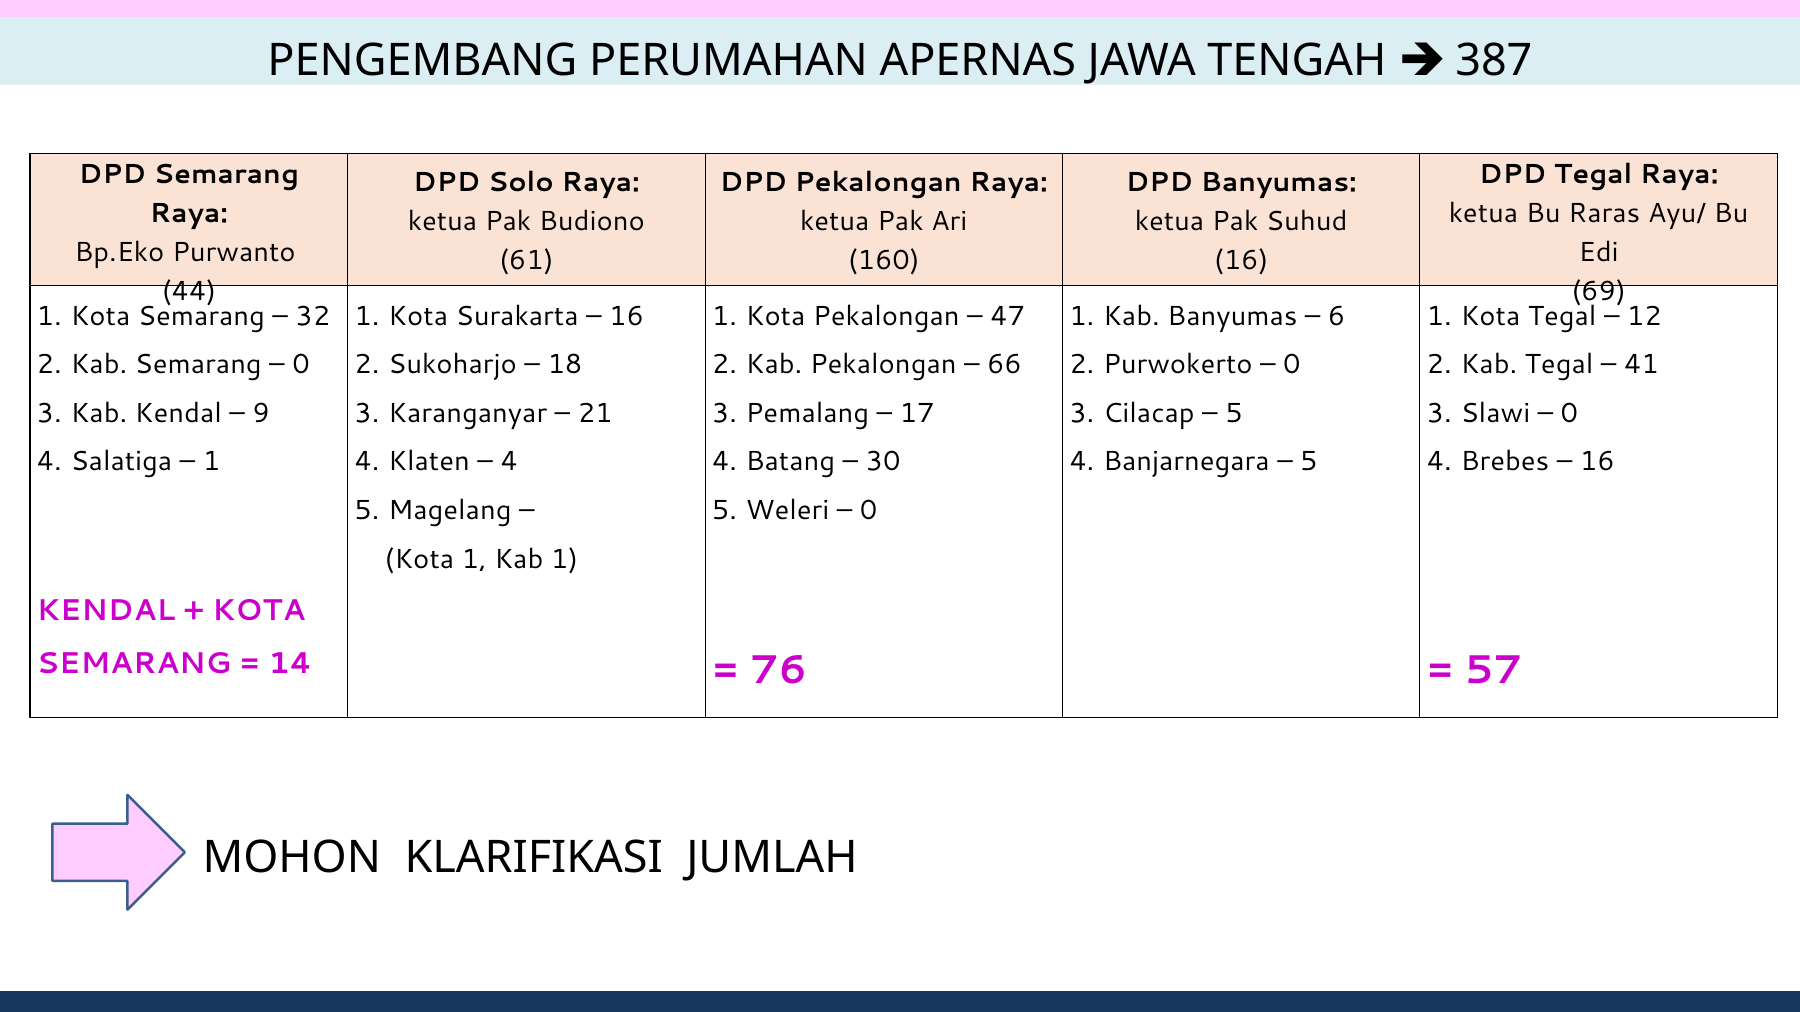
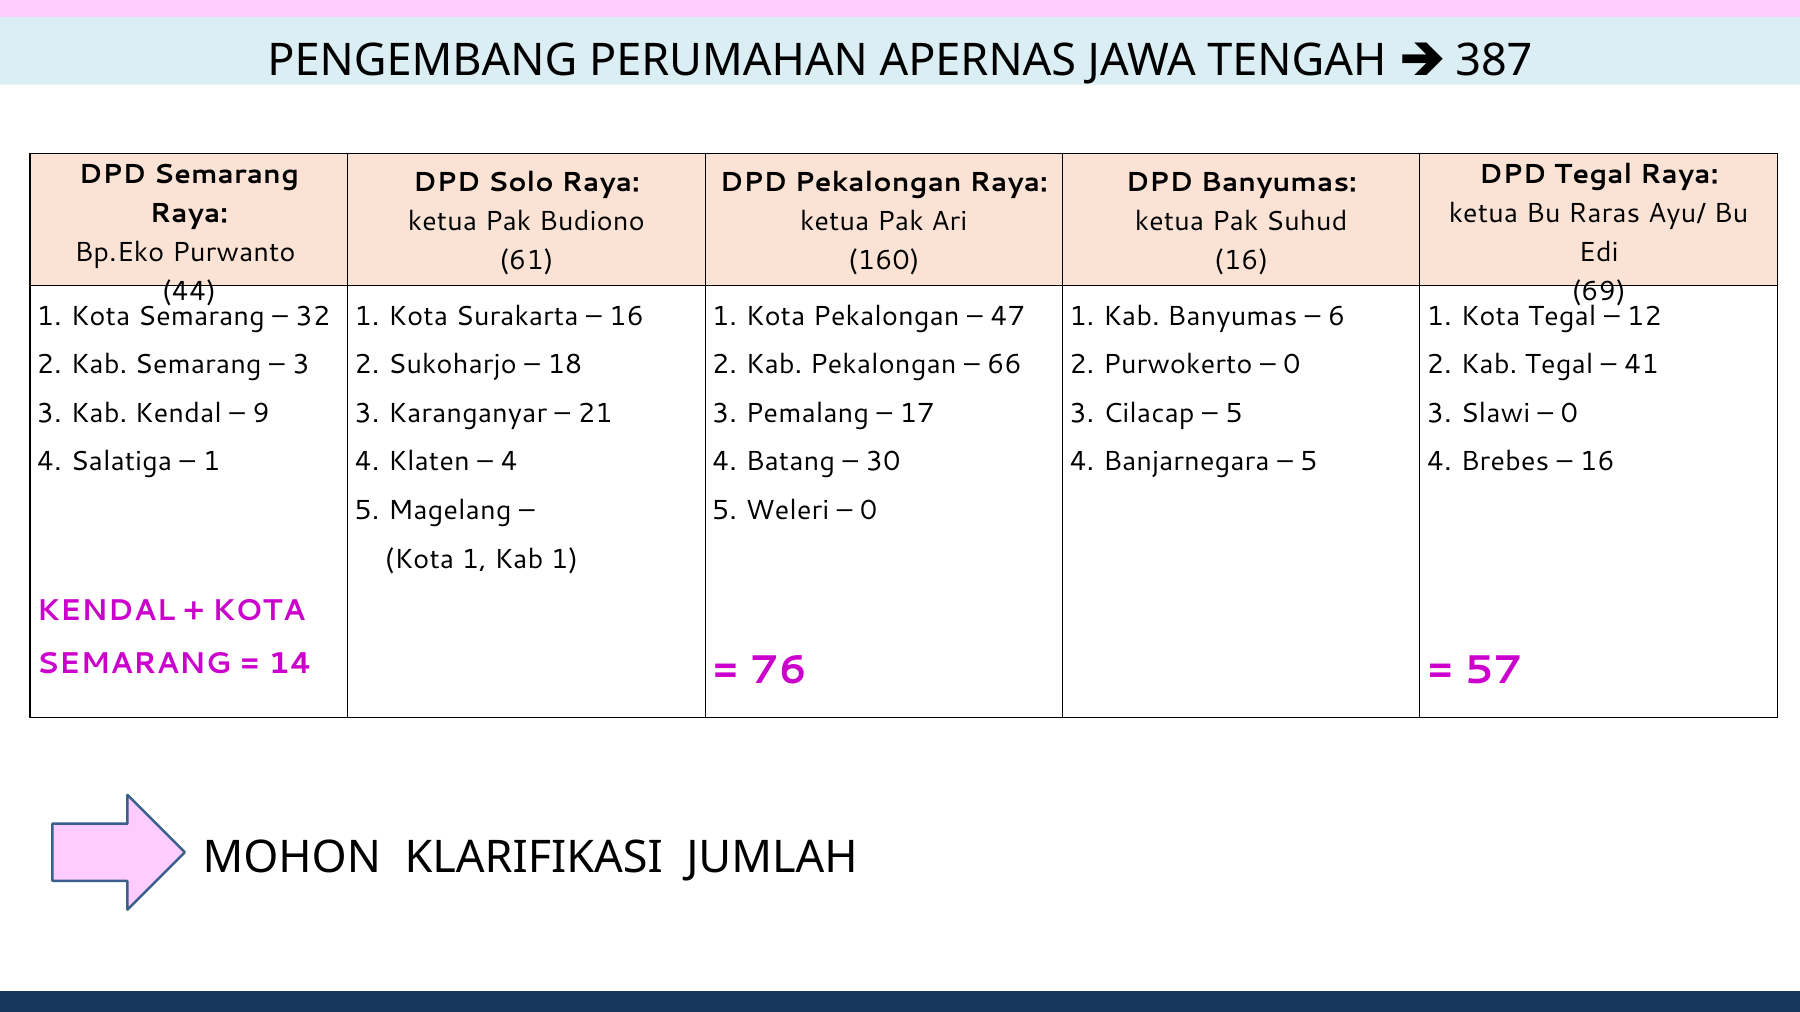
0 at (301, 365): 0 -> 3
